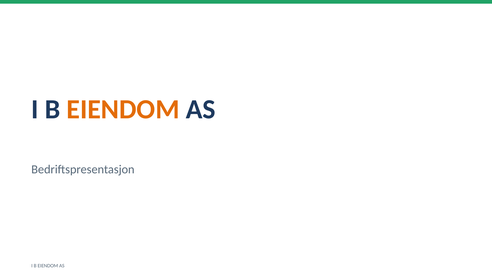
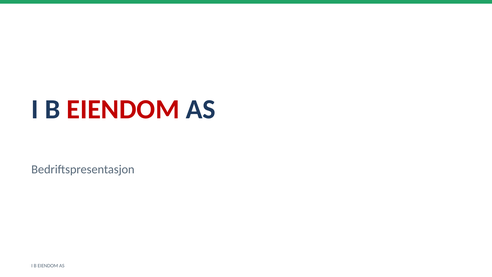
EIENDOM at (123, 109) colour: orange -> red
